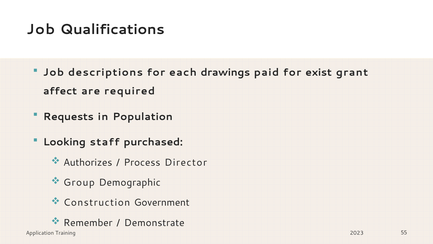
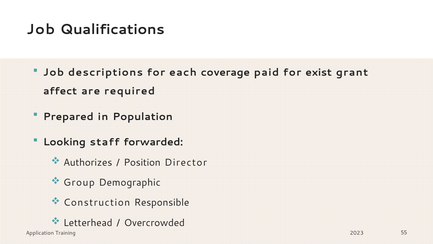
drawings: drawings -> coverage
Requests: Requests -> Prepared
purchased: purchased -> forwarded
Process: Process -> Position
Government: Government -> Responsible
Remember: Remember -> Letterhead
Demonstrate: Demonstrate -> Overcrowded
